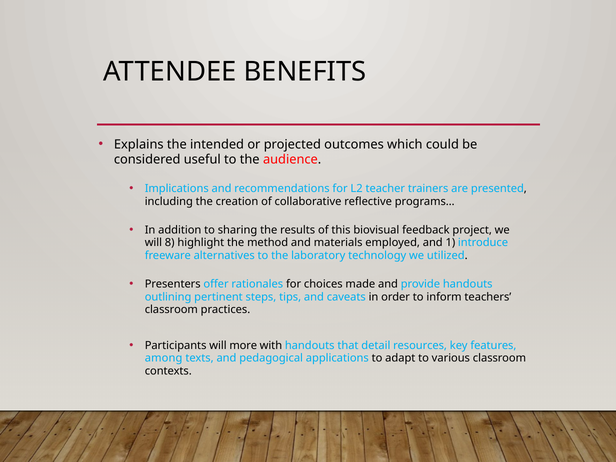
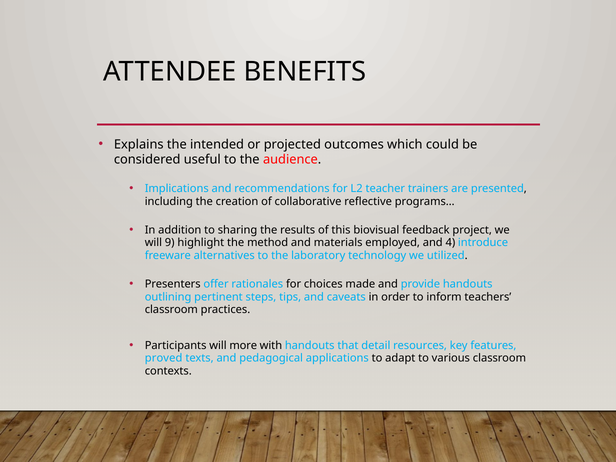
8: 8 -> 9
1: 1 -> 4
among: among -> proved
